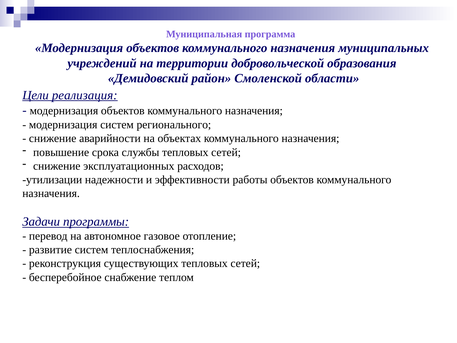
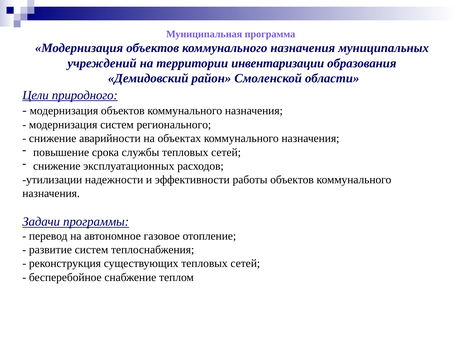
добровольческой: добровольческой -> инвентаризации
реализация: реализация -> природного
